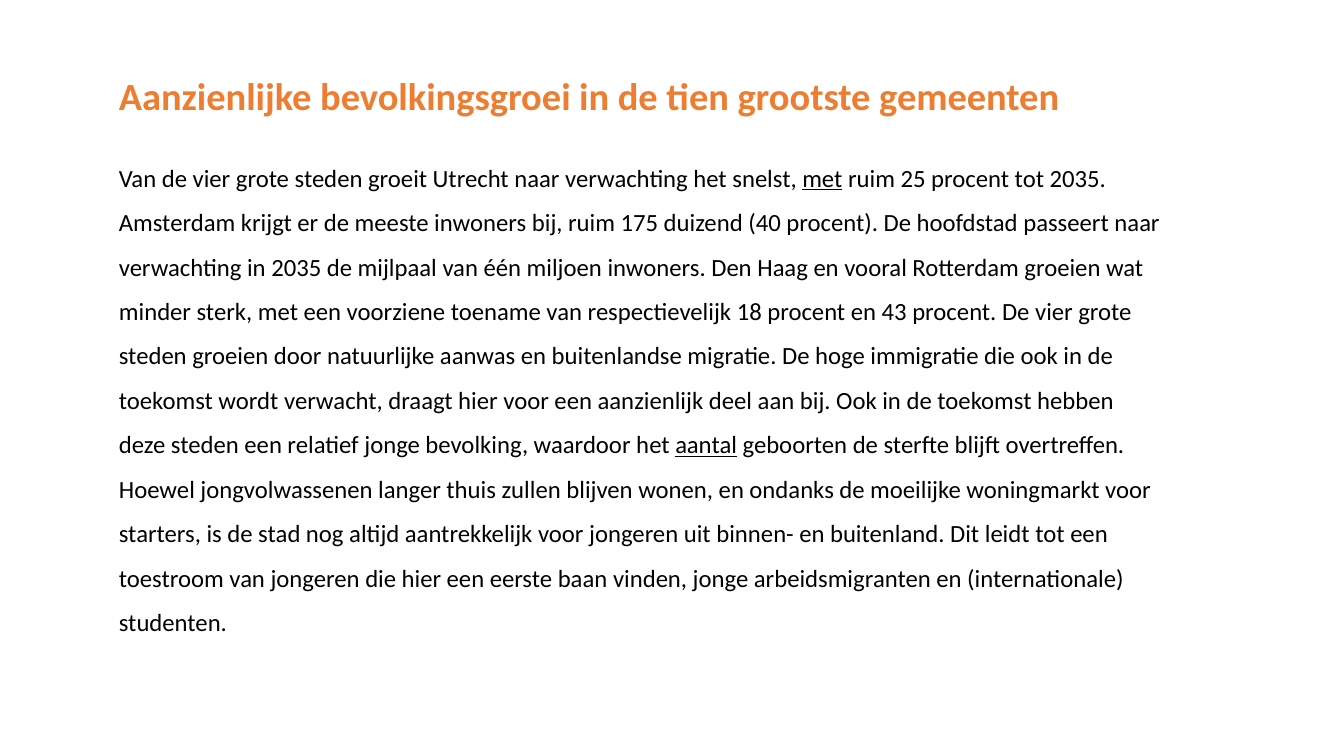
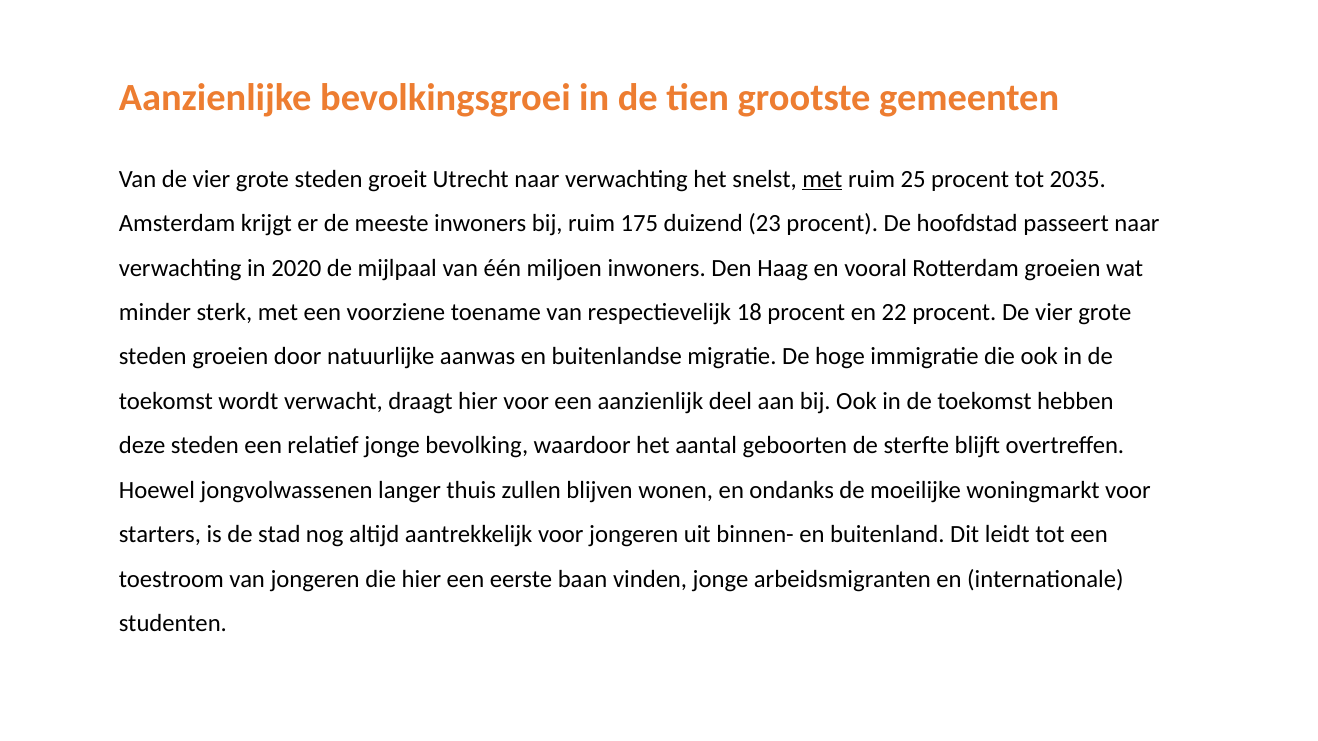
40: 40 -> 23
in 2035: 2035 -> 2020
43: 43 -> 22
aantal underline: present -> none
